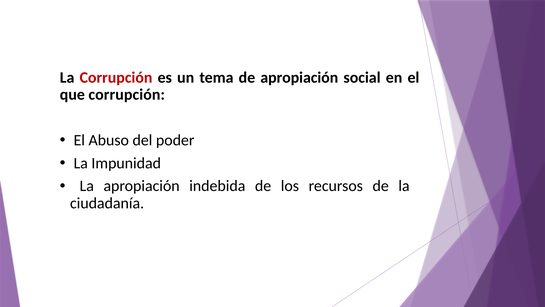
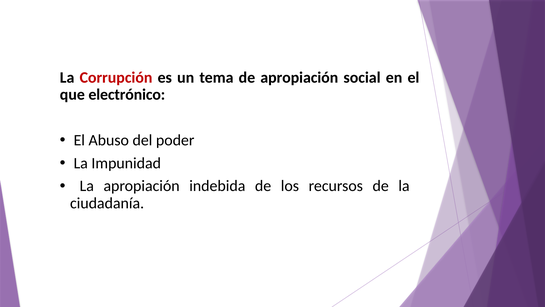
que corrupción: corrupción -> electrónico
